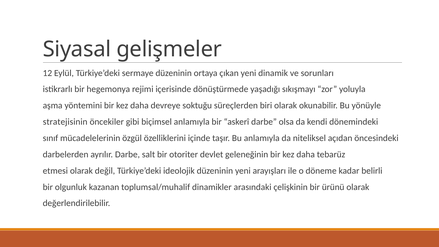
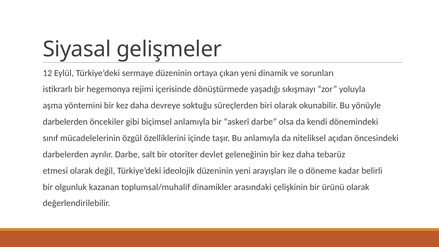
stratejisinin at (65, 122): stratejisinin -> darbelerden
